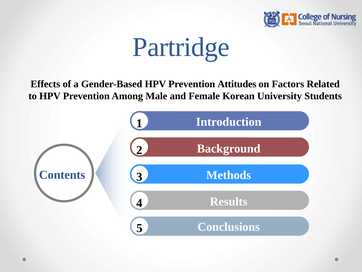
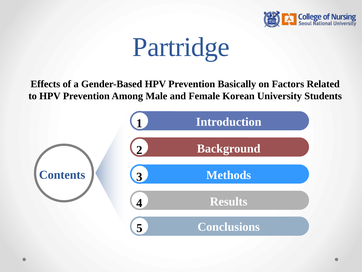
Attitudes: Attitudes -> Basically
